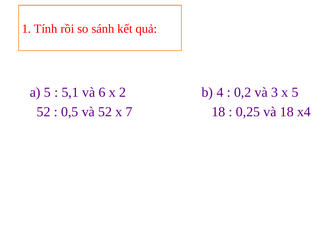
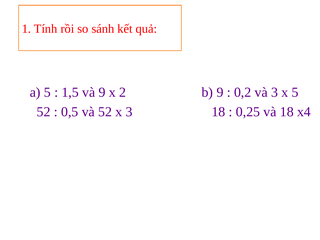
5,1: 5,1 -> 1,5
và 6: 6 -> 9
b 4: 4 -> 9
x 7: 7 -> 3
